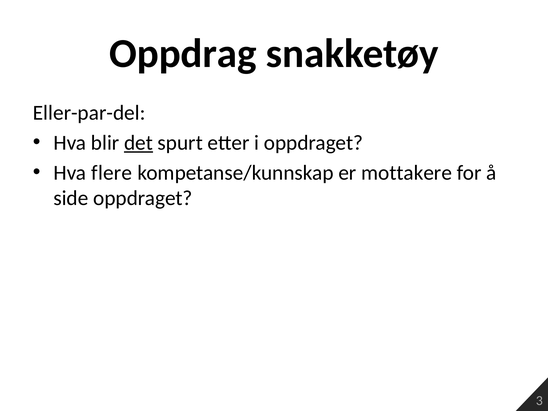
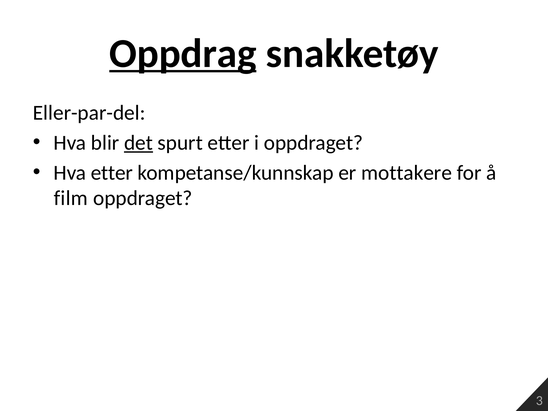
Oppdrag underline: none -> present
Hva flere: flere -> etter
side: side -> film
